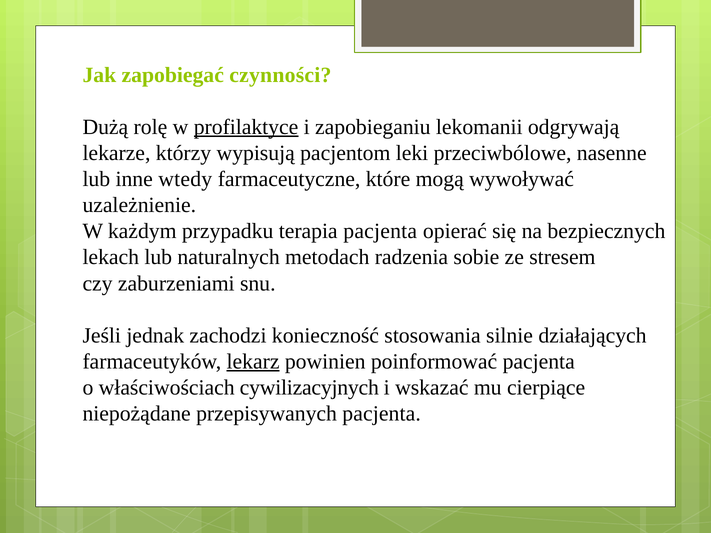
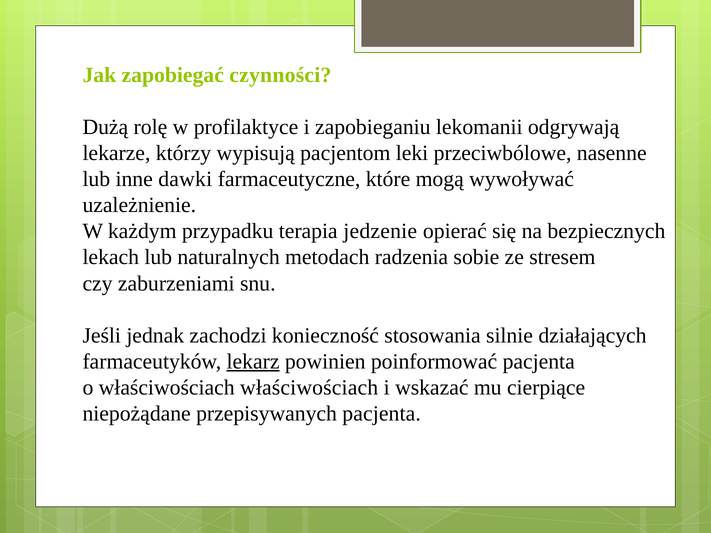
profilaktyce underline: present -> none
wtedy: wtedy -> dawki
terapia pacjenta: pacjenta -> jedzenie
właściwościach cywilizacyjnych: cywilizacyjnych -> właściwościach
